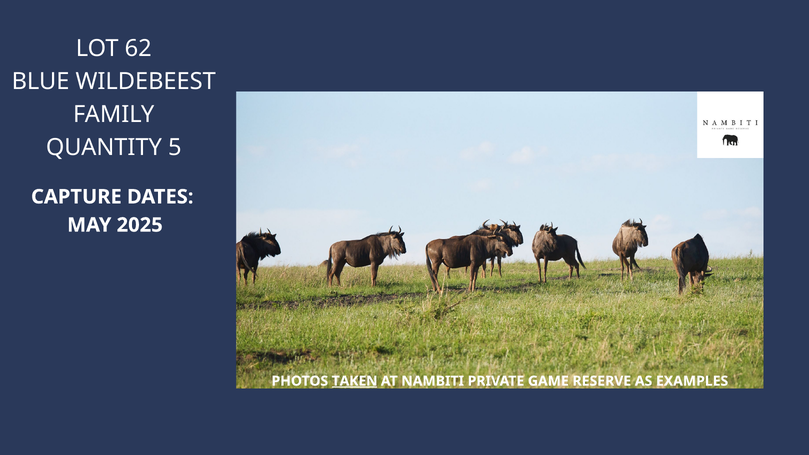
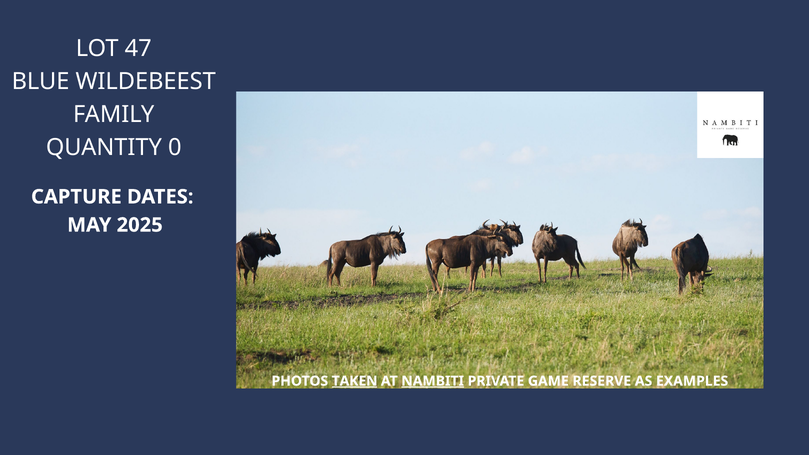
62: 62 -> 47
5: 5 -> 0
NAMBITI underline: none -> present
